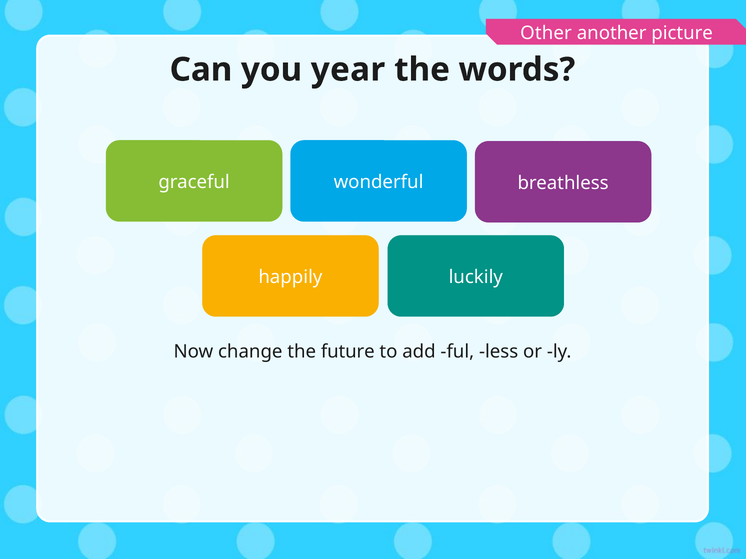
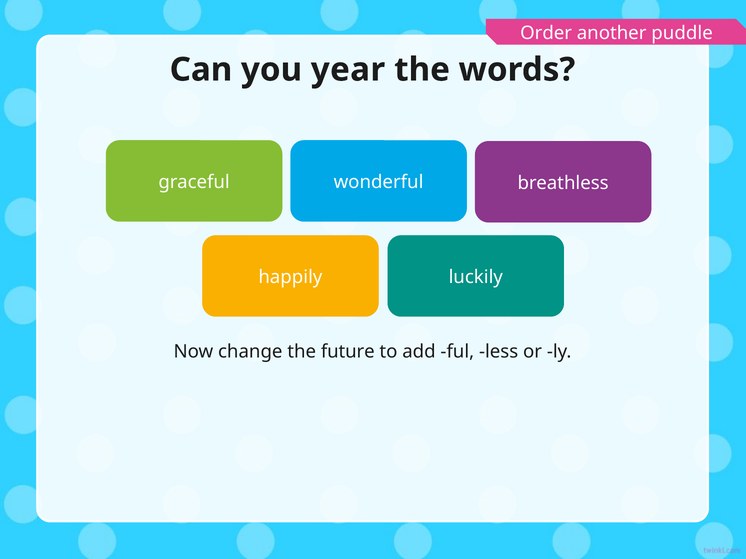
Other: Other -> Order
picture: picture -> puddle
